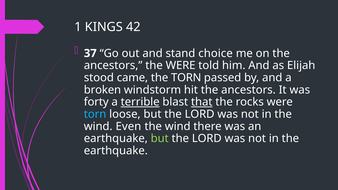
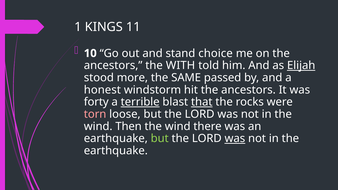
42: 42 -> 11
37: 37 -> 10
the WERE: WERE -> WITH
Elijah underline: none -> present
came: came -> more
the TORN: TORN -> SAME
broken: broken -> honest
torn at (95, 114) colour: light blue -> pink
Even: Even -> Then
was at (235, 139) underline: none -> present
